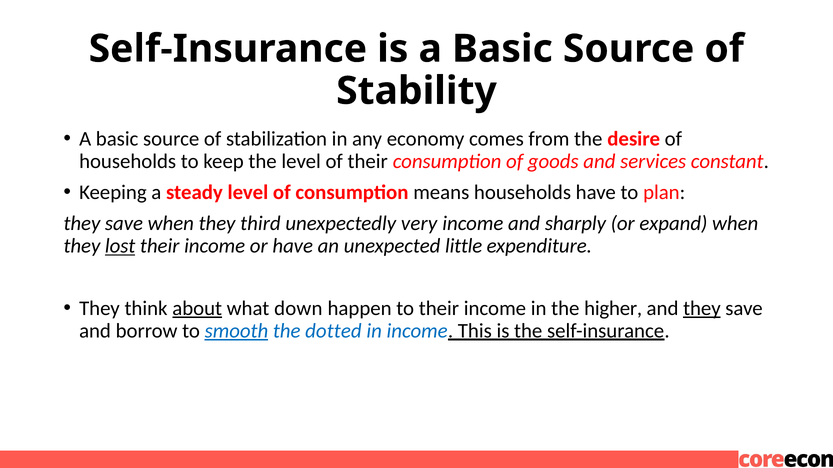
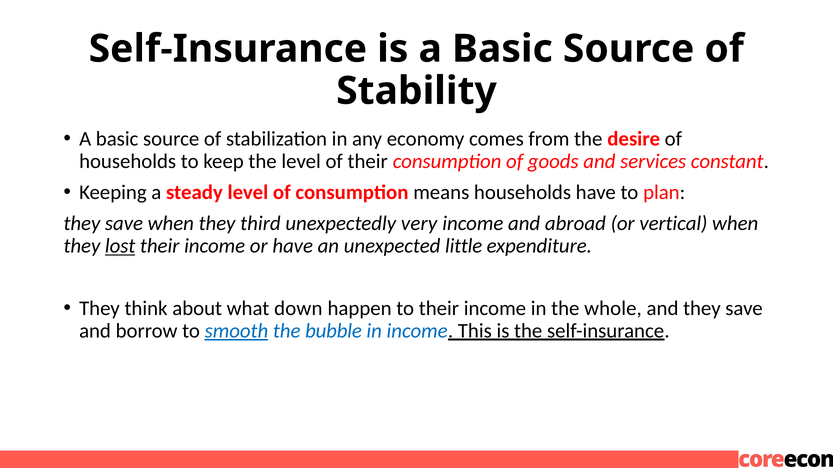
sharply: sharply -> abroad
expand: expand -> vertical
about underline: present -> none
higher: higher -> whole
they at (702, 309) underline: present -> none
dotted: dotted -> bubble
